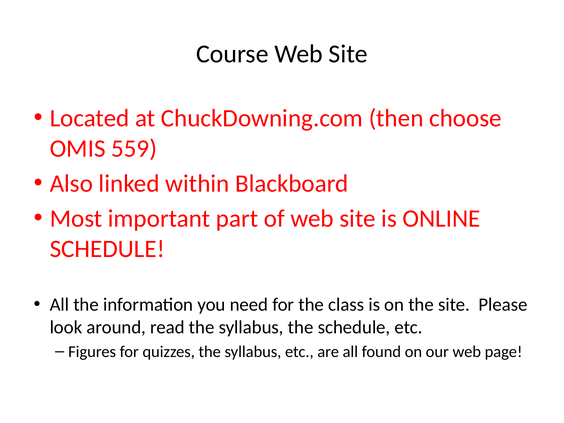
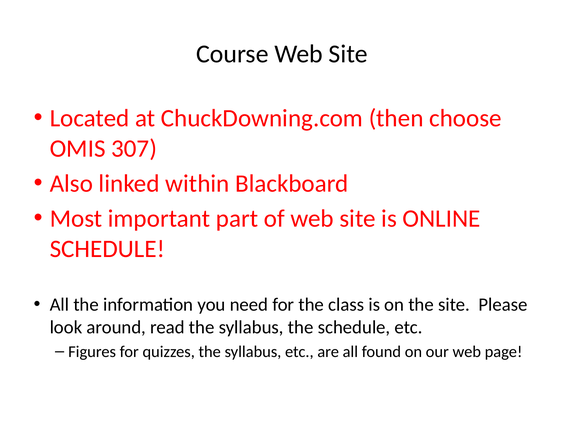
559: 559 -> 307
